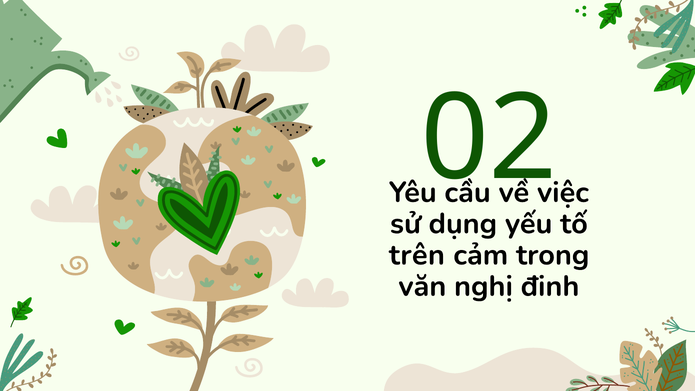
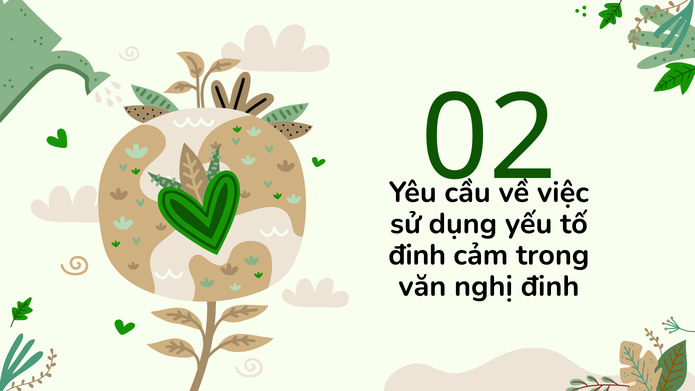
trên at (417, 255): trên -> đinh
